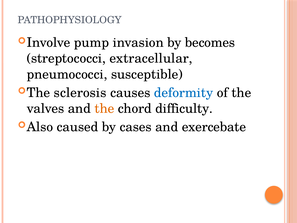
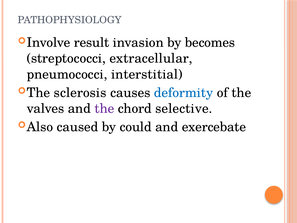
pump: pump -> result
susceptible: susceptible -> interstitial
the at (104, 108) colour: orange -> purple
difficulty: difficulty -> selective
cases: cases -> could
